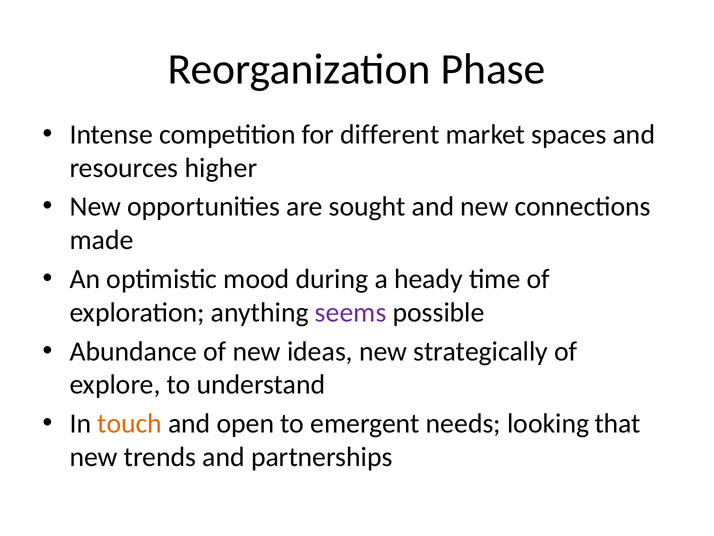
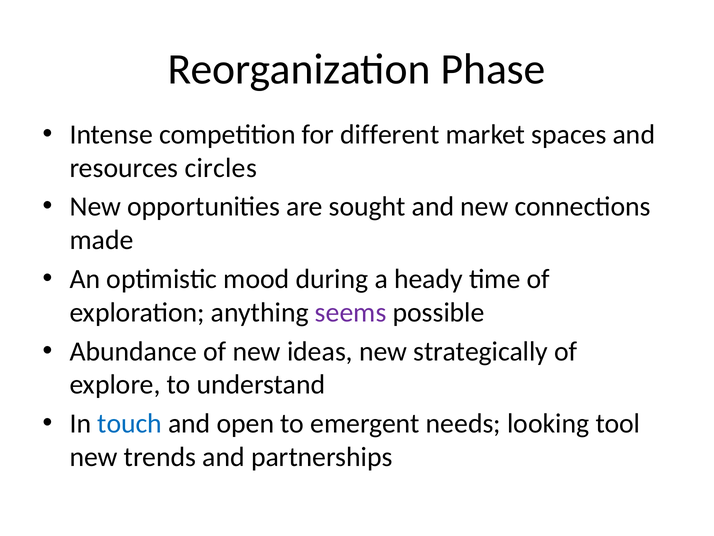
higher: higher -> circles
touch colour: orange -> blue
that: that -> tool
